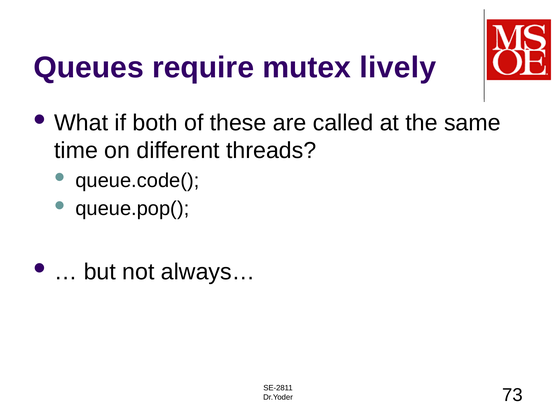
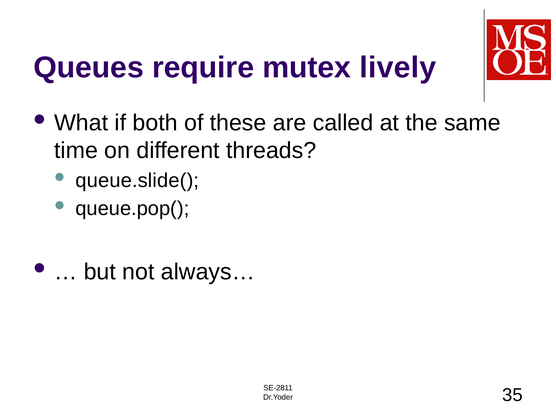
queue.code(: queue.code( -> queue.slide(
73: 73 -> 35
